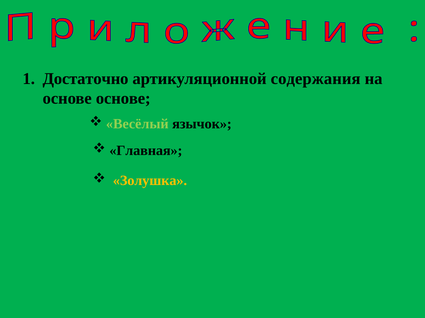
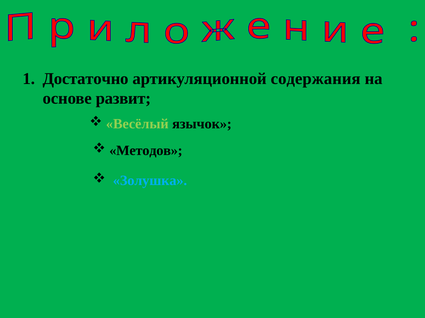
основе основе: основе -> развит
Главная: Главная -> Методов
Золушка colour: yellow -> light blue
